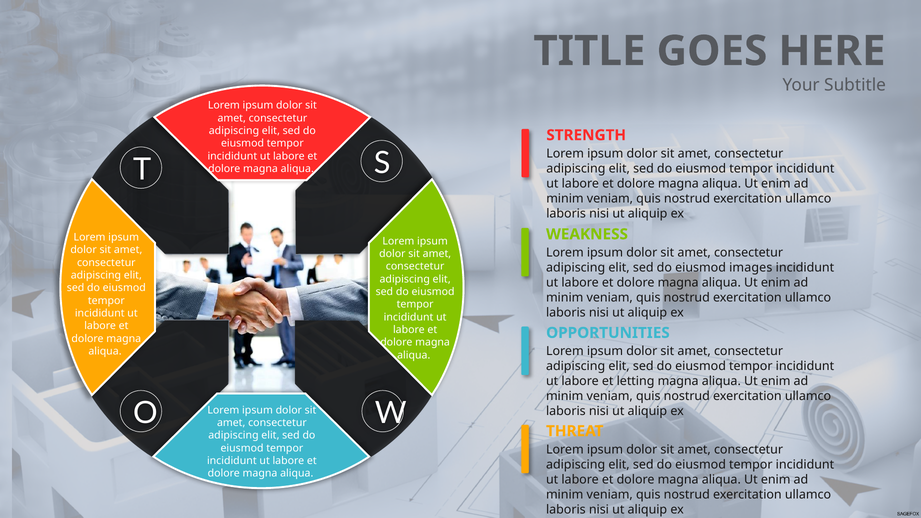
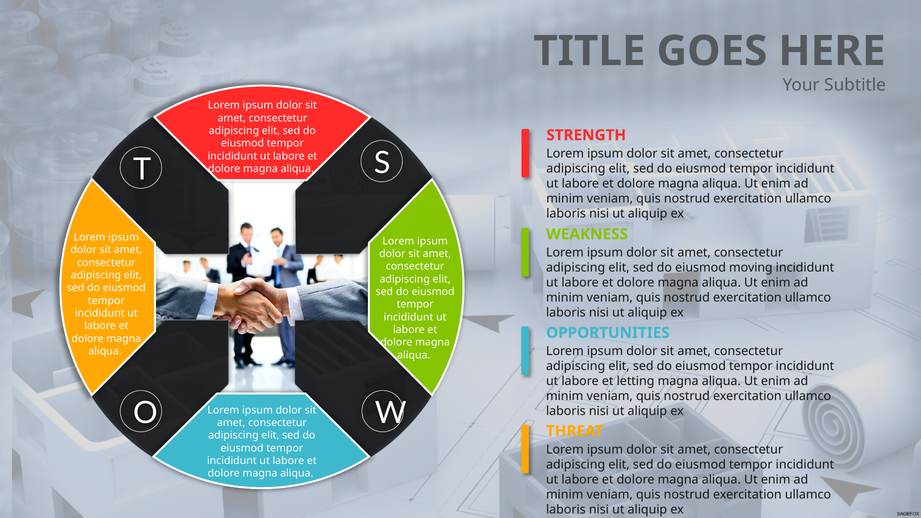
images: images -> moving
